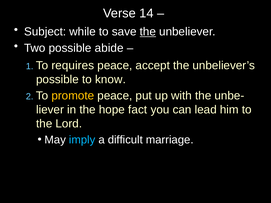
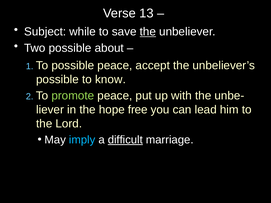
14: 14 -> 13
abide: abide -> about
To requires: requires -> possible
promote colour: yellow -> light green
fact: fact -> free
difficult underline: none -> present
